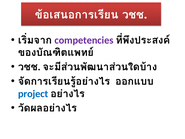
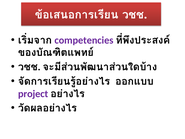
project colour: blue -> purple
